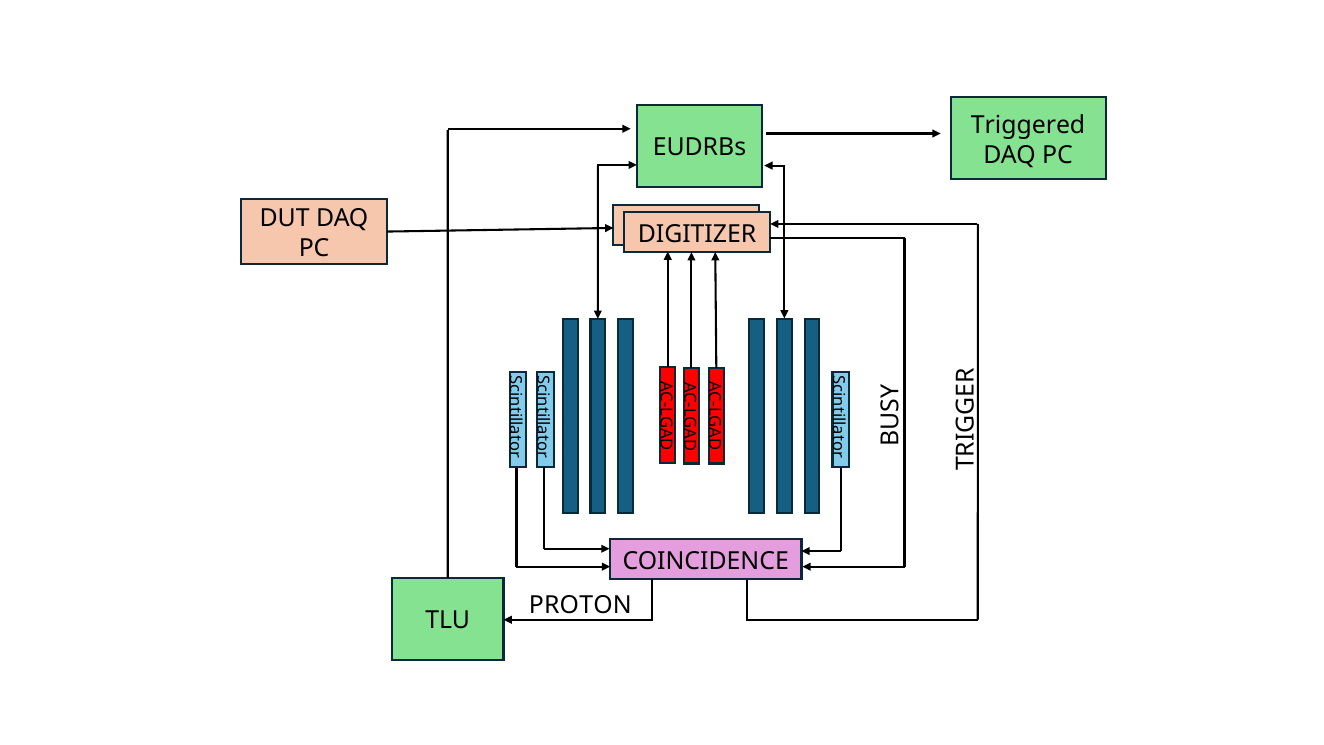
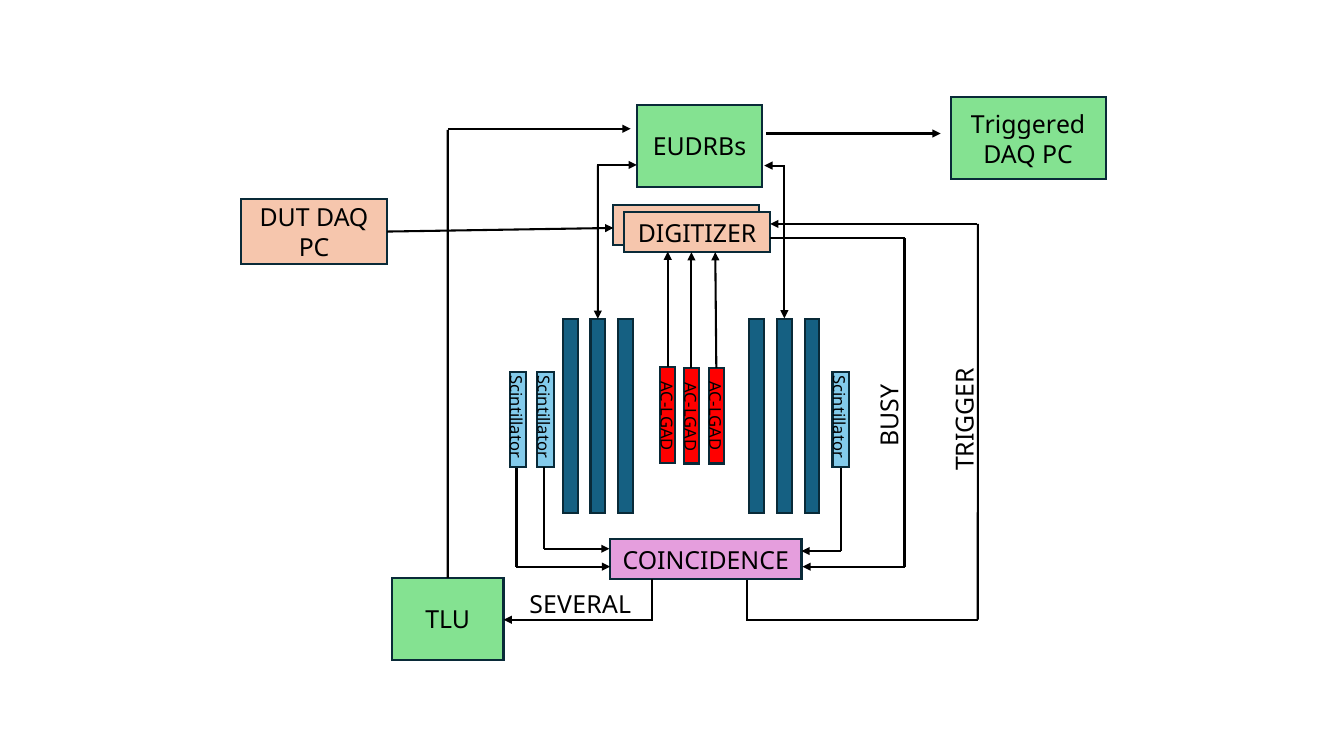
PROTON: PROTON -> SEVERAL
